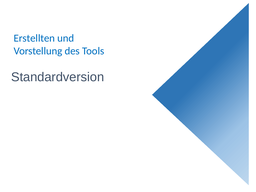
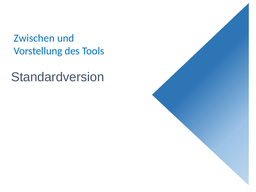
Erstellten: Erstellten -> Zwischen
